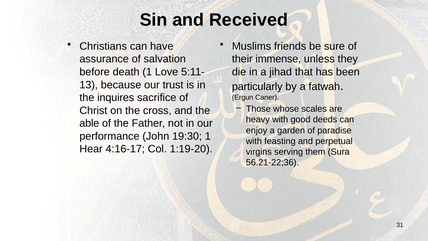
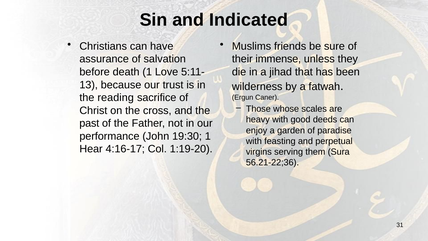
Received: Received -> Indicated
particularly: particularly -> wilderness
inquires: inquires -> reading
able: able -> past
